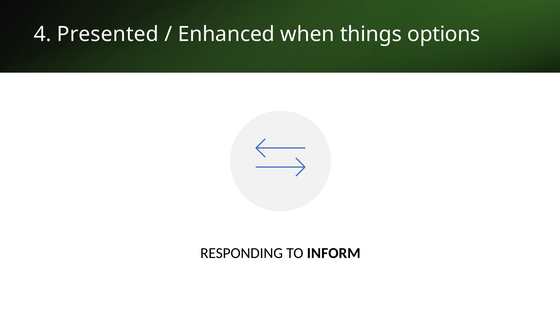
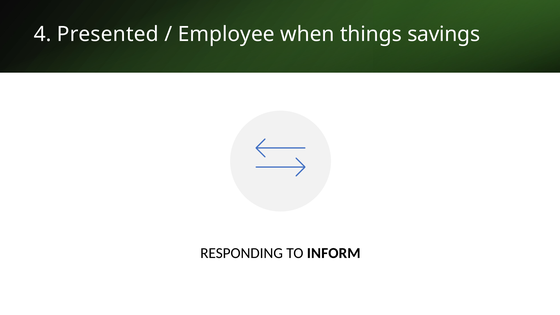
Enhanced: Enhanced -> Employee
options: options -> savings
